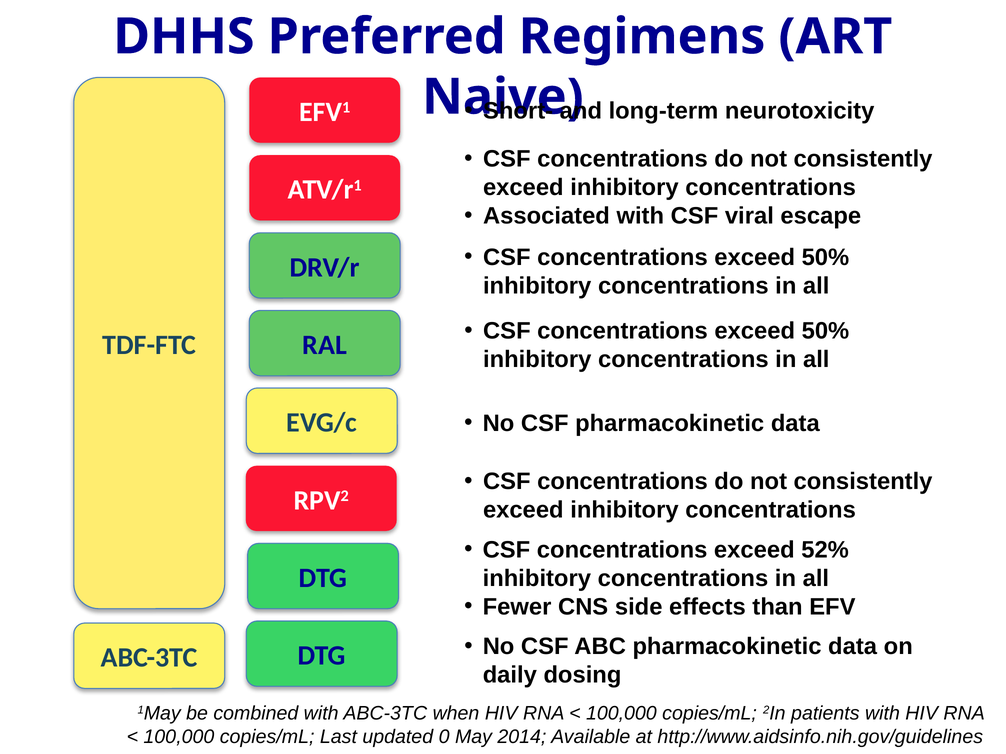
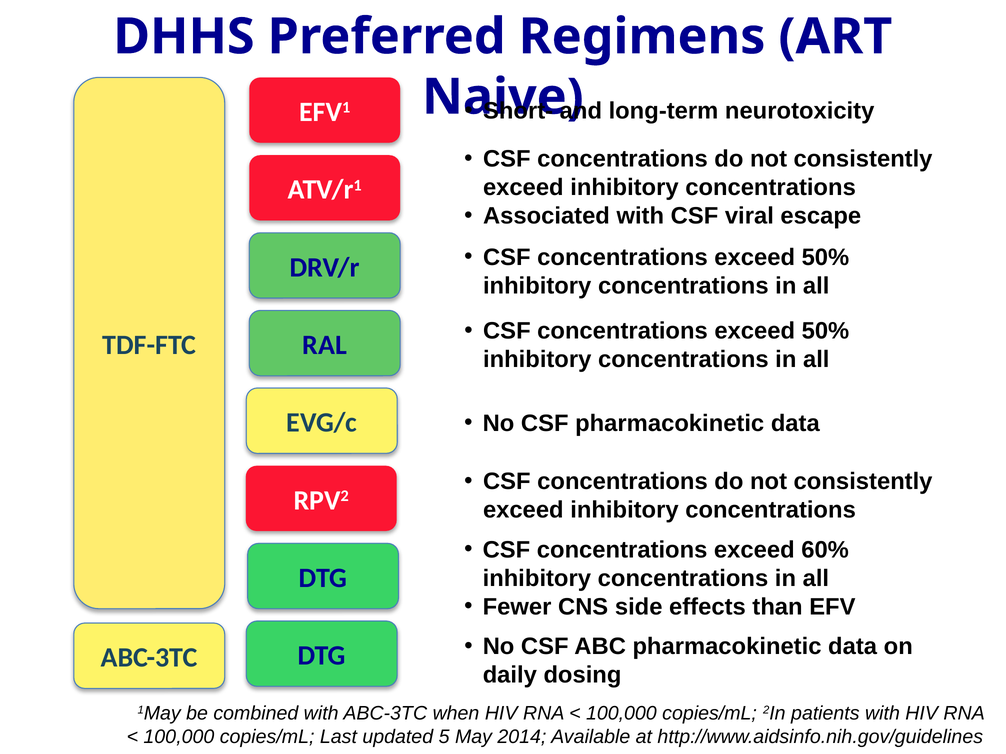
52%: 52% -> 60%
0: 0 -> 5
